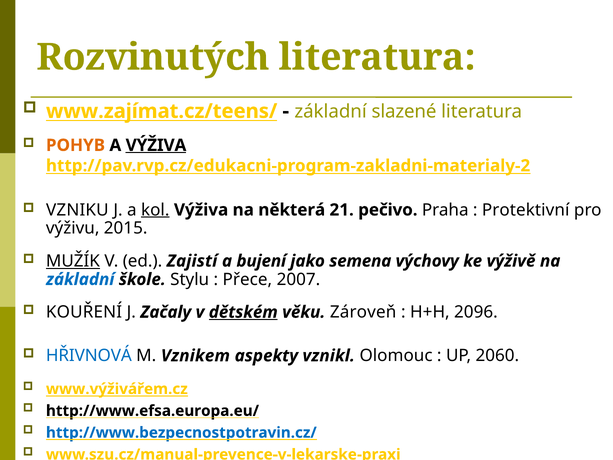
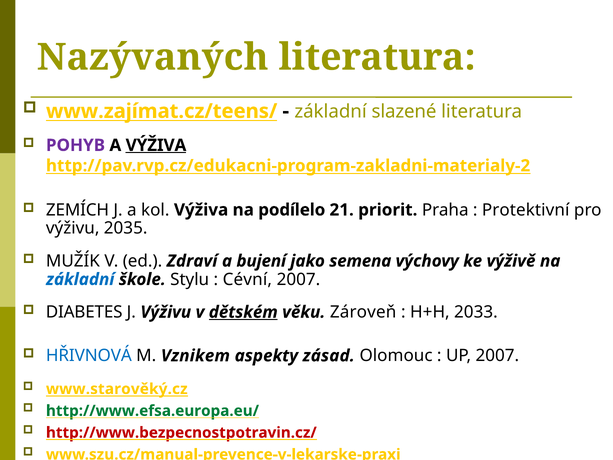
Rozvinutých: Rozvinutých -> Nazývaných
POHYB colour: orange -> purple
VZNIKU: VZNIKU -> ZEMÍCH
kol underline: present -> none
některá: některá -> podílelo
pečivo: pečivo -> priorit
2015: 2015 -> 2035
MUŽÍK underline: present -> none
Zajistí: Zajistí -> Zdraví
Přece: Přece -> Cévní
KOUŘENÍ: KOUŘENÍ -> DIABETES
J Začaly: Začaly -> Výživu
2096: 2096 -> 2033
vznikl: vznikl -> zásad
UP 2060: 2060 -> 2007
www.výživářem.cz: www.výživářem.cz -> www.starověký.cz
http://www.efsa.europa.eu/ colour: black -> green
http://www.bezpecnostpotravin.cz/ colour: blue -> red
